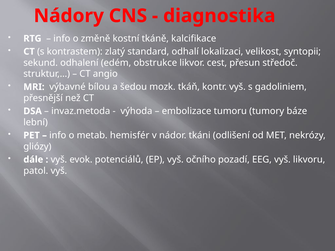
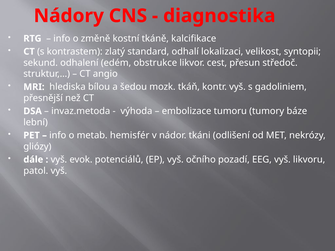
výbavné: výbavné -> hlediska
